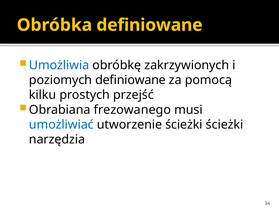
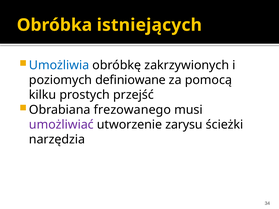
Obróbka definiowane: definiowane -> istniejących
umożliwiać colour: blue -> purple
utworzenie ścieżki: ścieżki -> zarysu
